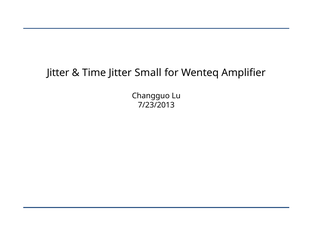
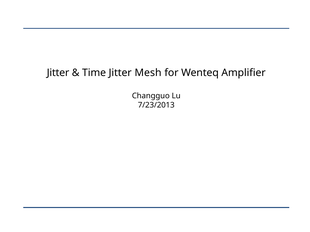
Small: Small -> Mesh
